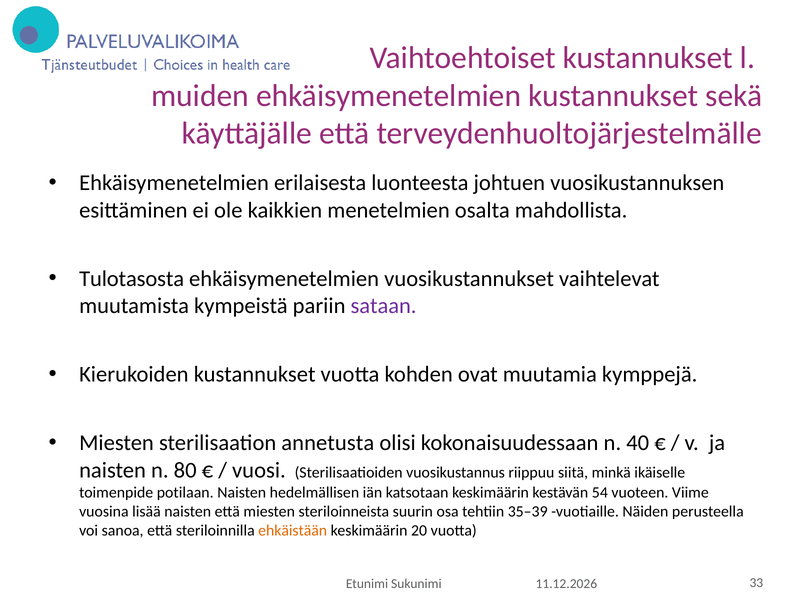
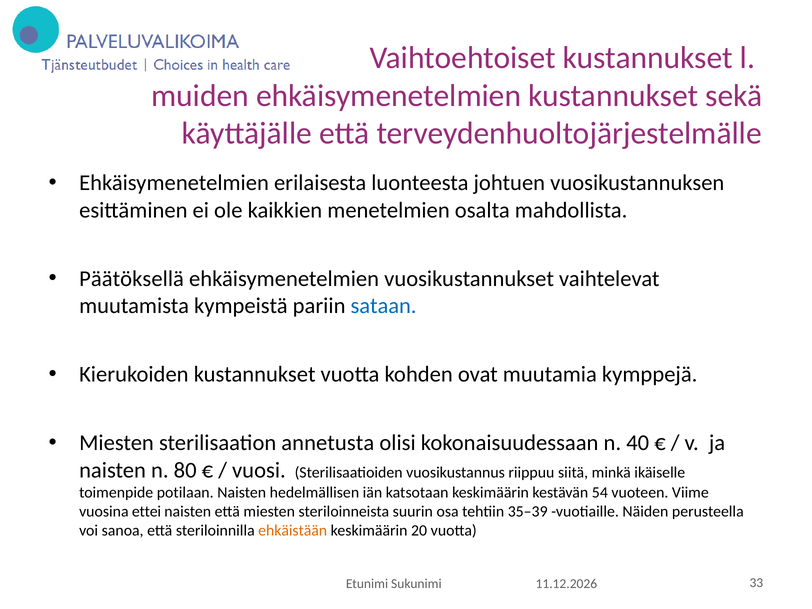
Tulotasosta: Tulotasosta -> Päätöksellä
sataan colour: purple -> blue
lisää: lisää -> ettei
